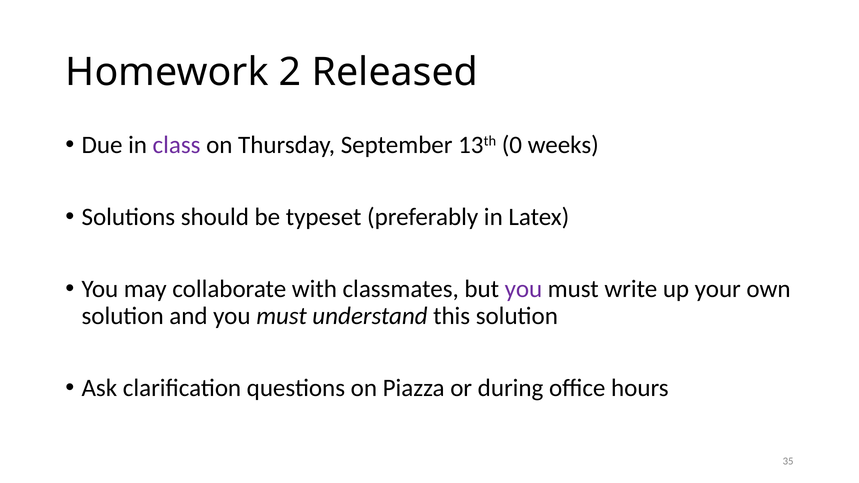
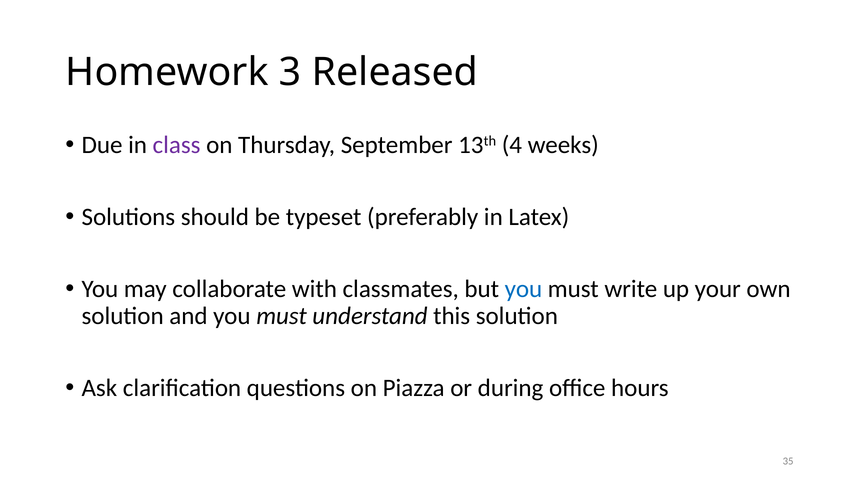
2: 2 -> 3
0: 0 -> 4
you at (523, 289) colour: purple -> blue
